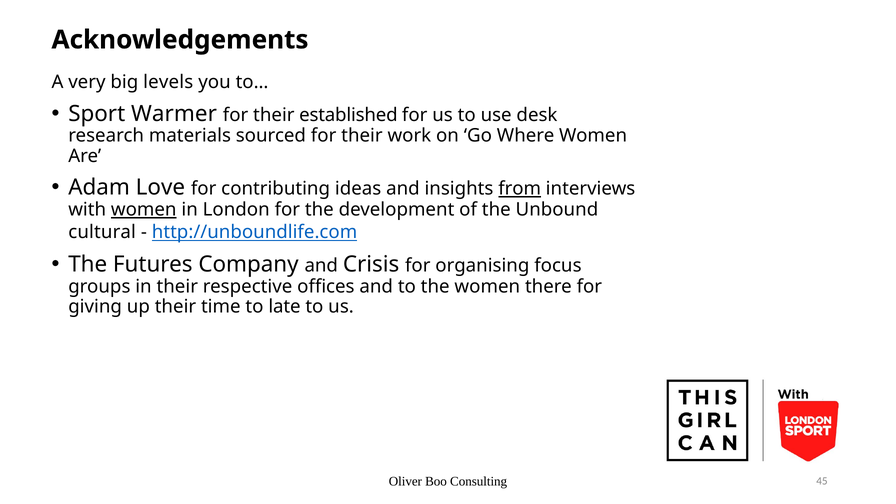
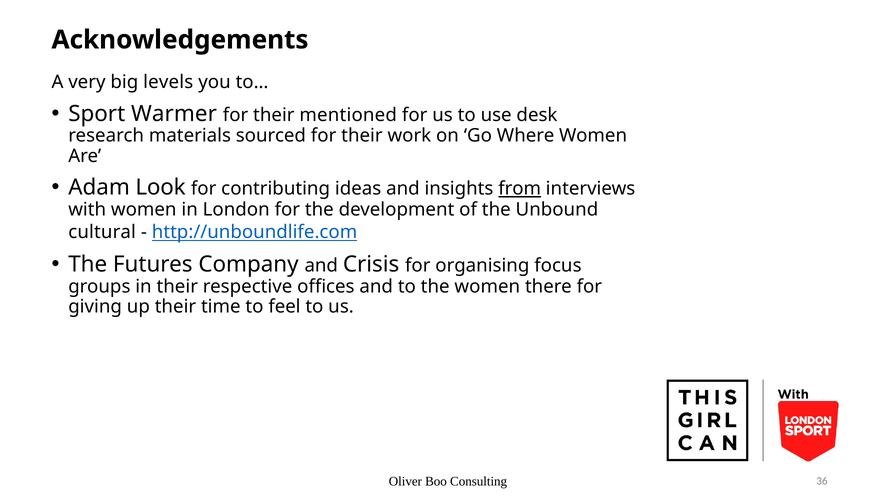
established: established -> mentioned
Love: Love -> Look
women at (144, 210) underline: present -> none
late: late -> feel
45: 45 -> 36
